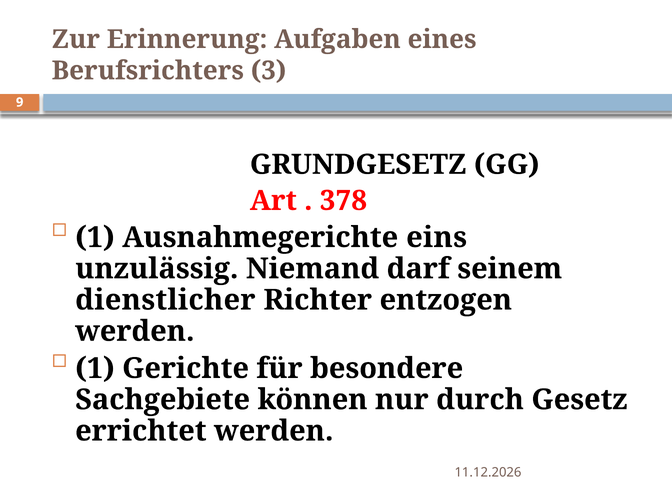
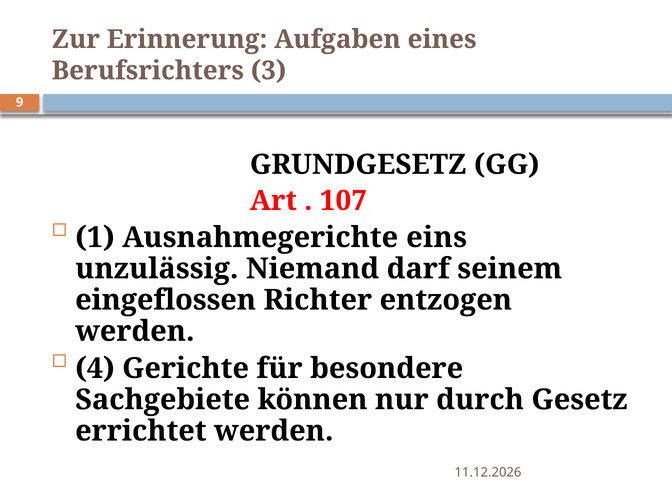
378: 378 -> 107
dienstlicher: dienstlicher -> eingeflossen
1 at (95, 368): 1 -> 4
